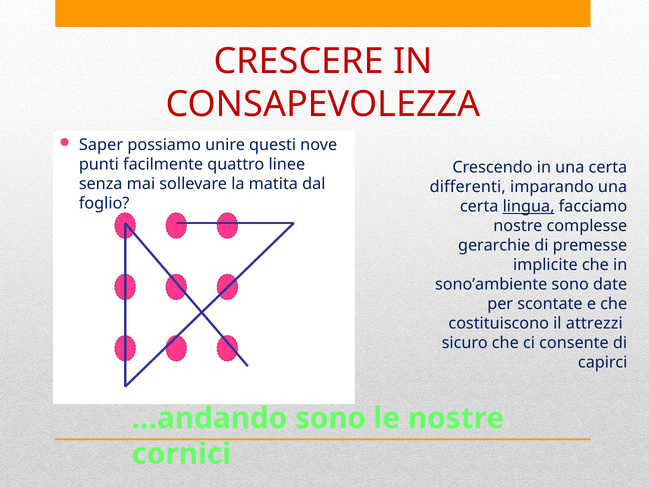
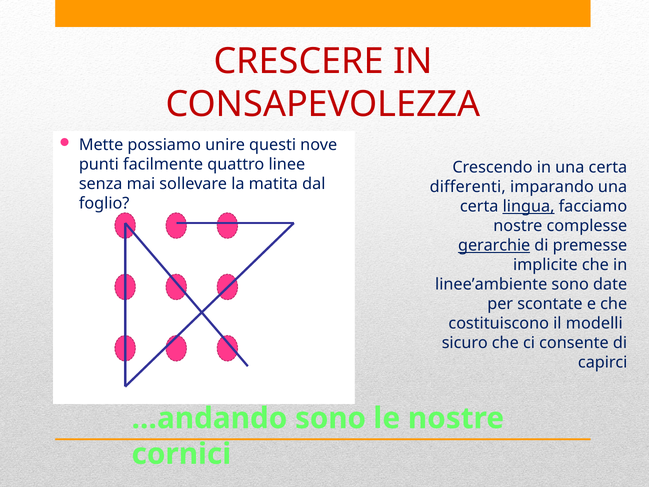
Saper: Saper -> Mette
gerarchie underline: none -> present
sono’ambiente: sono’ambiente -> linee’ambiente
attrezzi: attrezzi -> modelli
